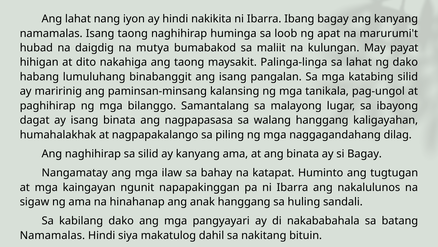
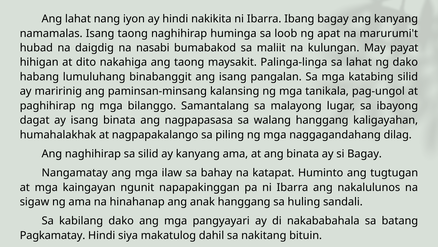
mutya: mutya -> nasabi
Namamalas at (52, 235): Namamalas -> Pagkamatay
